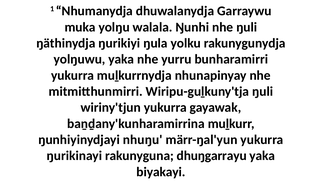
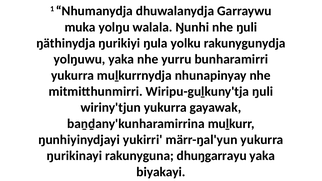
nhuŋu: nhuŋu -> yukirri
